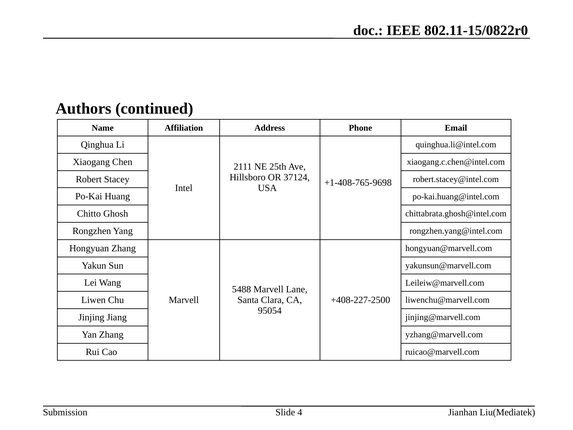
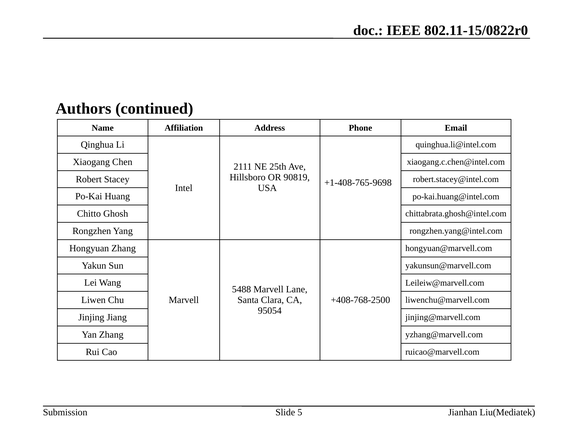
37124: 37124 -> 90819
+408-227-2500: +408-227-2500 -> +408-768-2500
4: 4 -> 5
